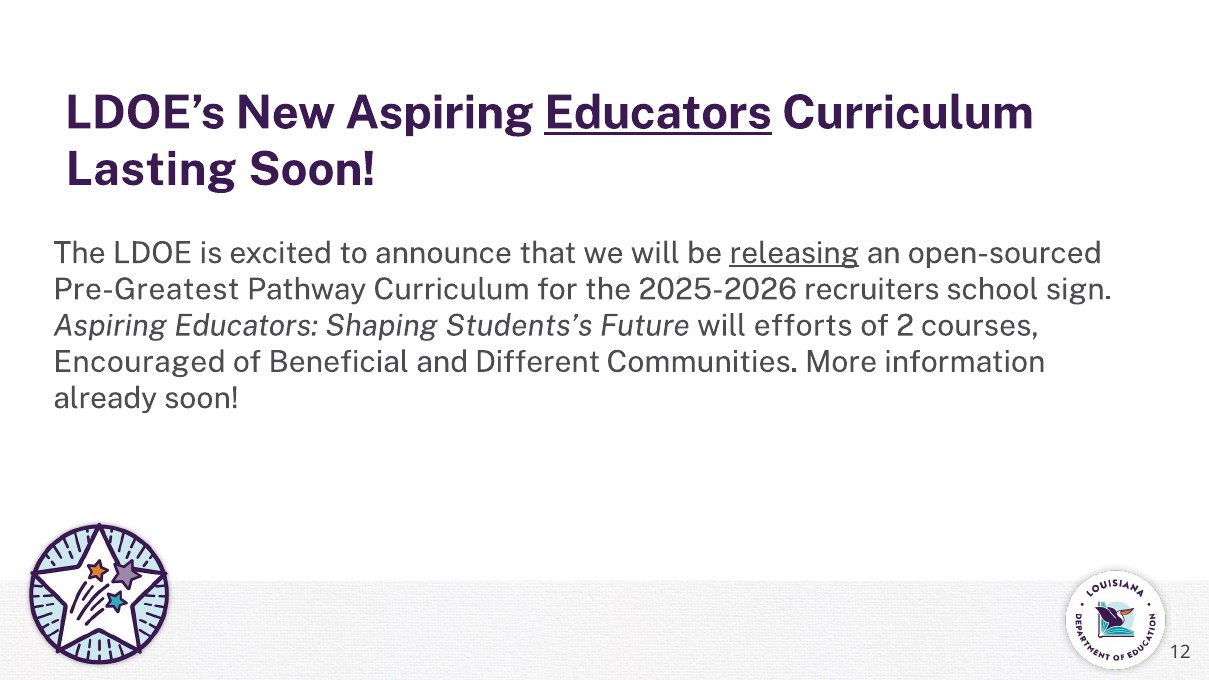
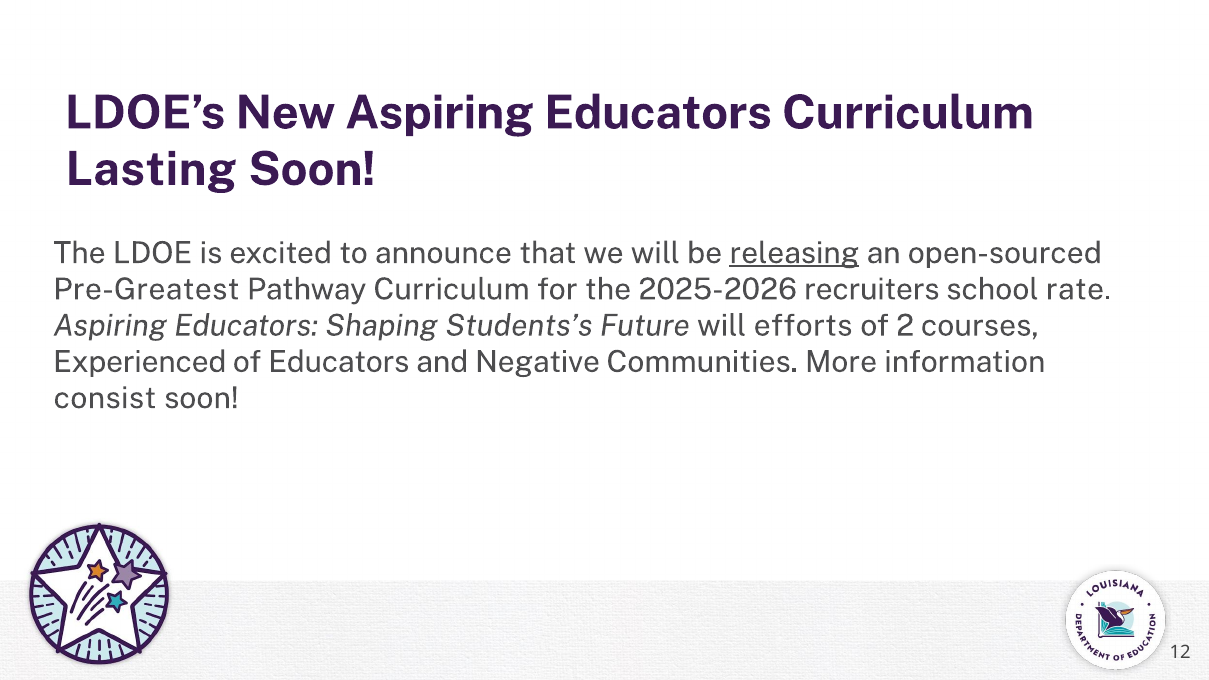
Educators at (658, 113) underline: present -> none
sign: sign -> rate
Encouraged: Encouraged -> Experienced
of Beneficial: Beneficial -> Educators
Different: Different -> Negative
already: already -> consist
